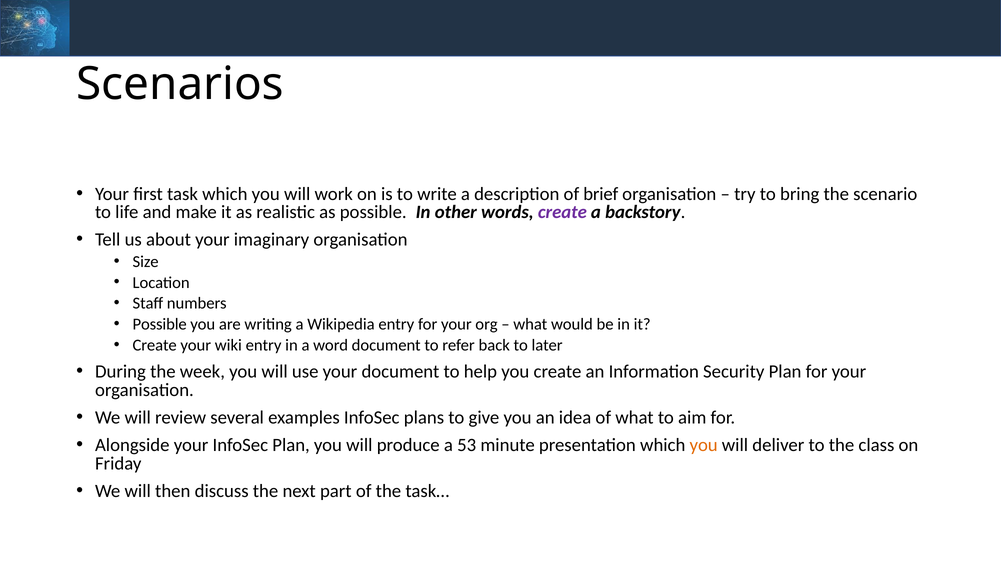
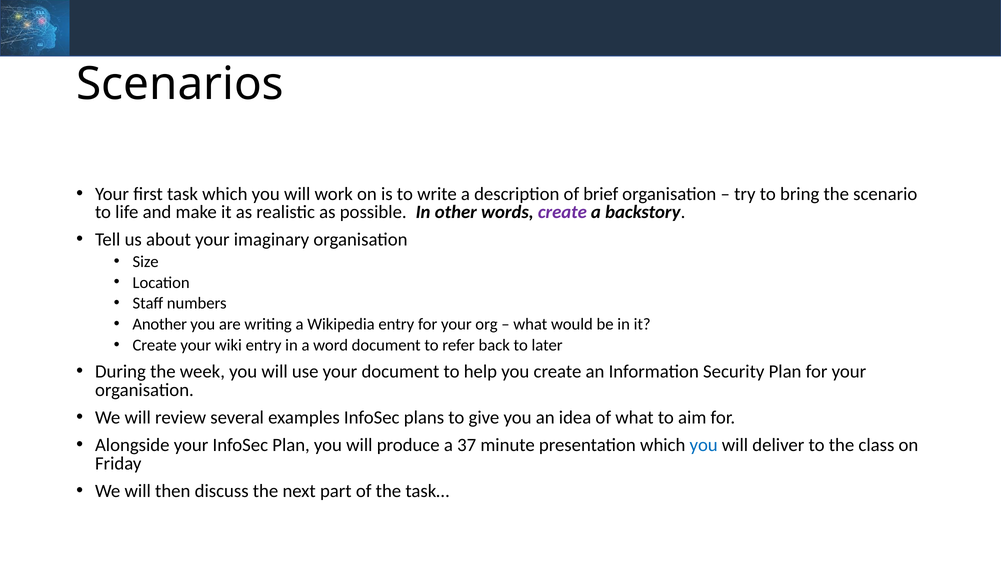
Possible at (160, 324): Possible -> Another
53: 53 -> 37
you at (704, 445) colour: orange -> blue
